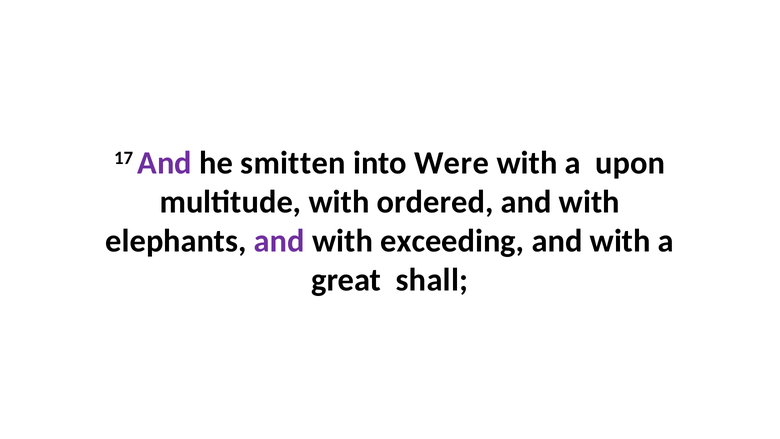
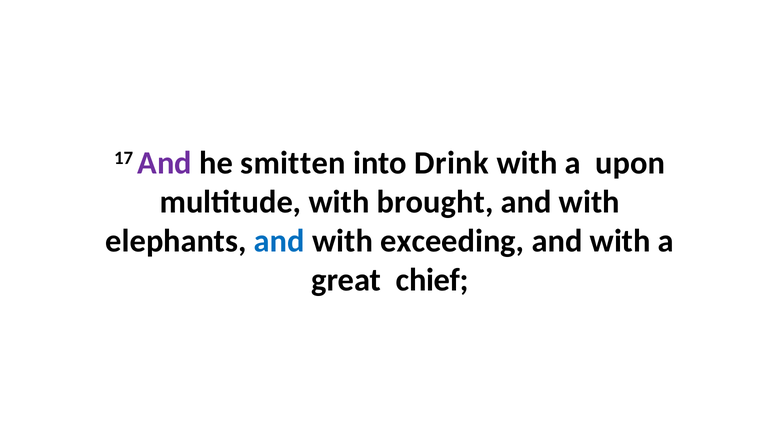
Were: Were -> Drink
ordered: ordered -> brought
and at (279, 241) colour: purple -> blue
shall: shall -> chief
